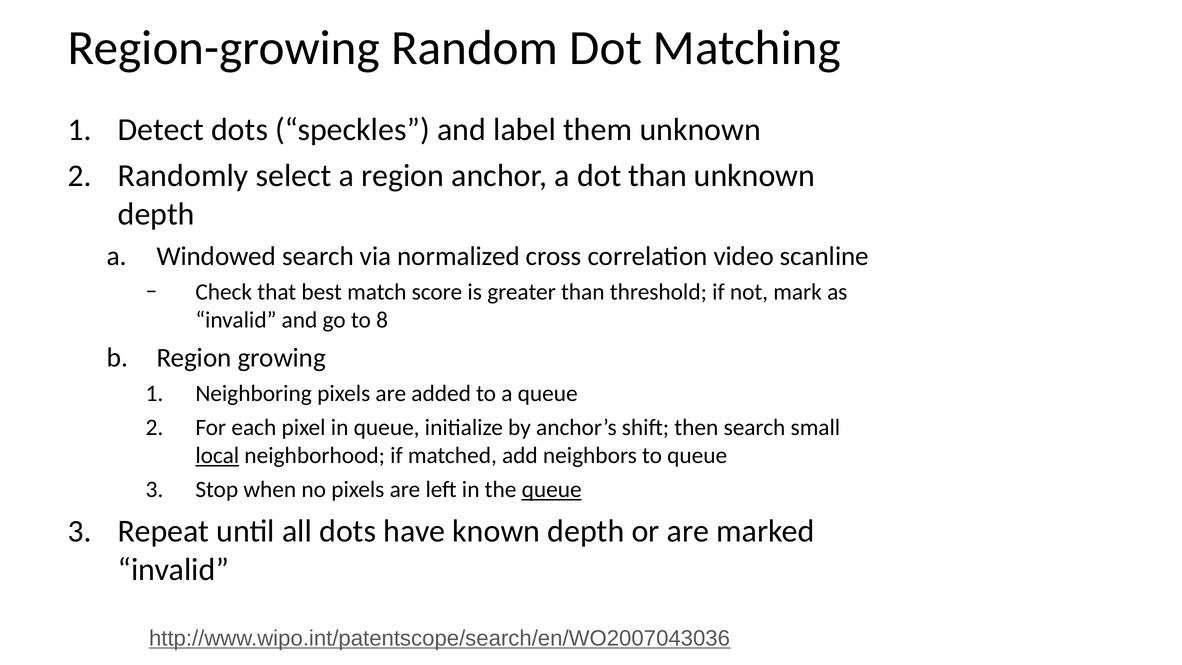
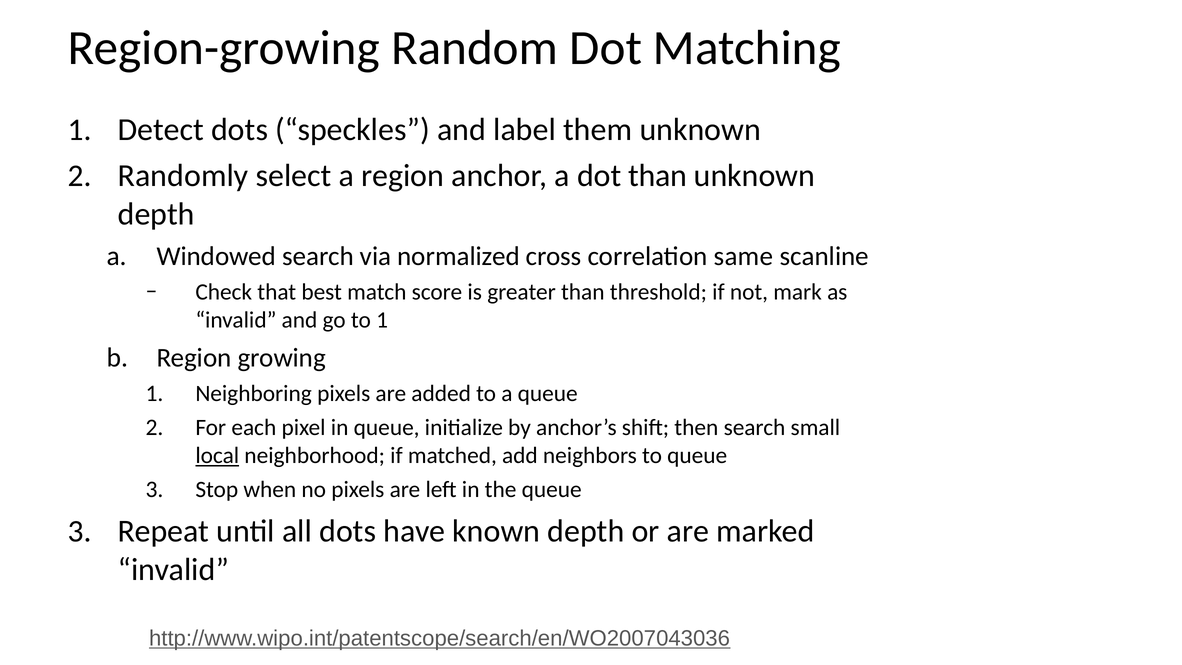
video: video -> same
to 8: 8 -> 1
queue at (552, 489) underline: present -> none
